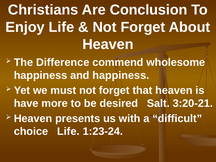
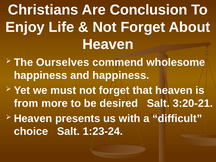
Difference: Difference -> Ourselves
have: have -> from
choice Life: Life -> Salt
